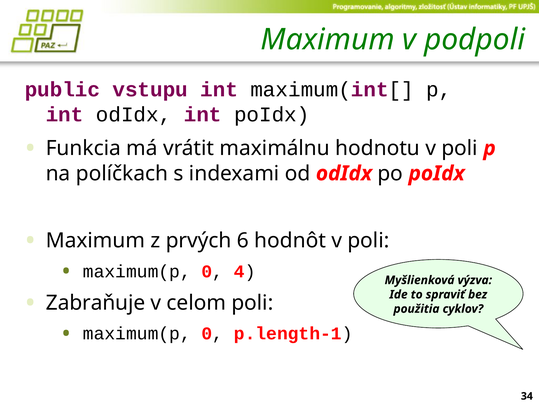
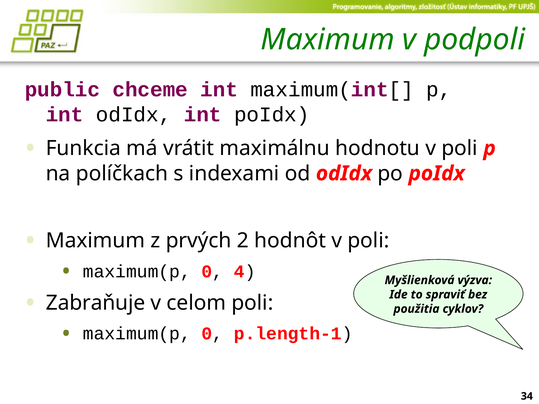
vstupu: vstupu -> chceme
6: 6 -> 2
